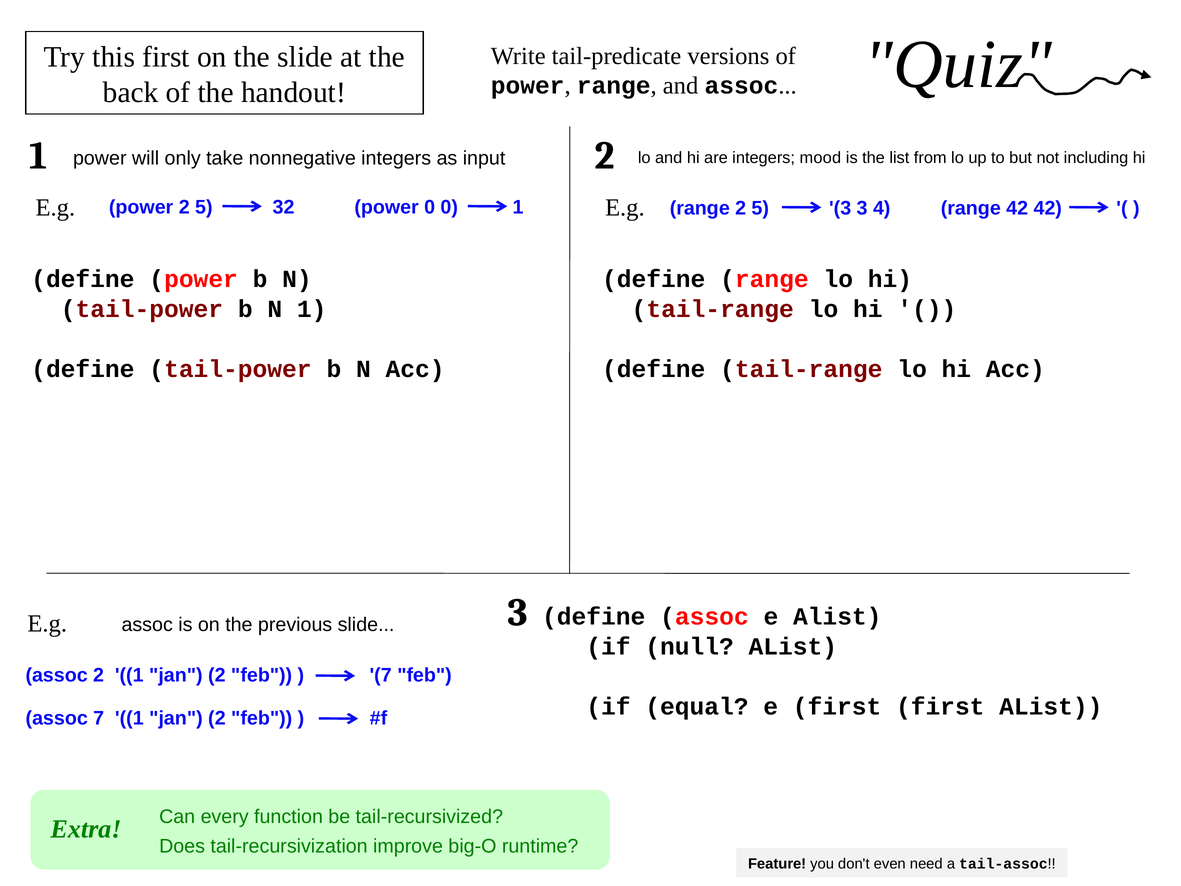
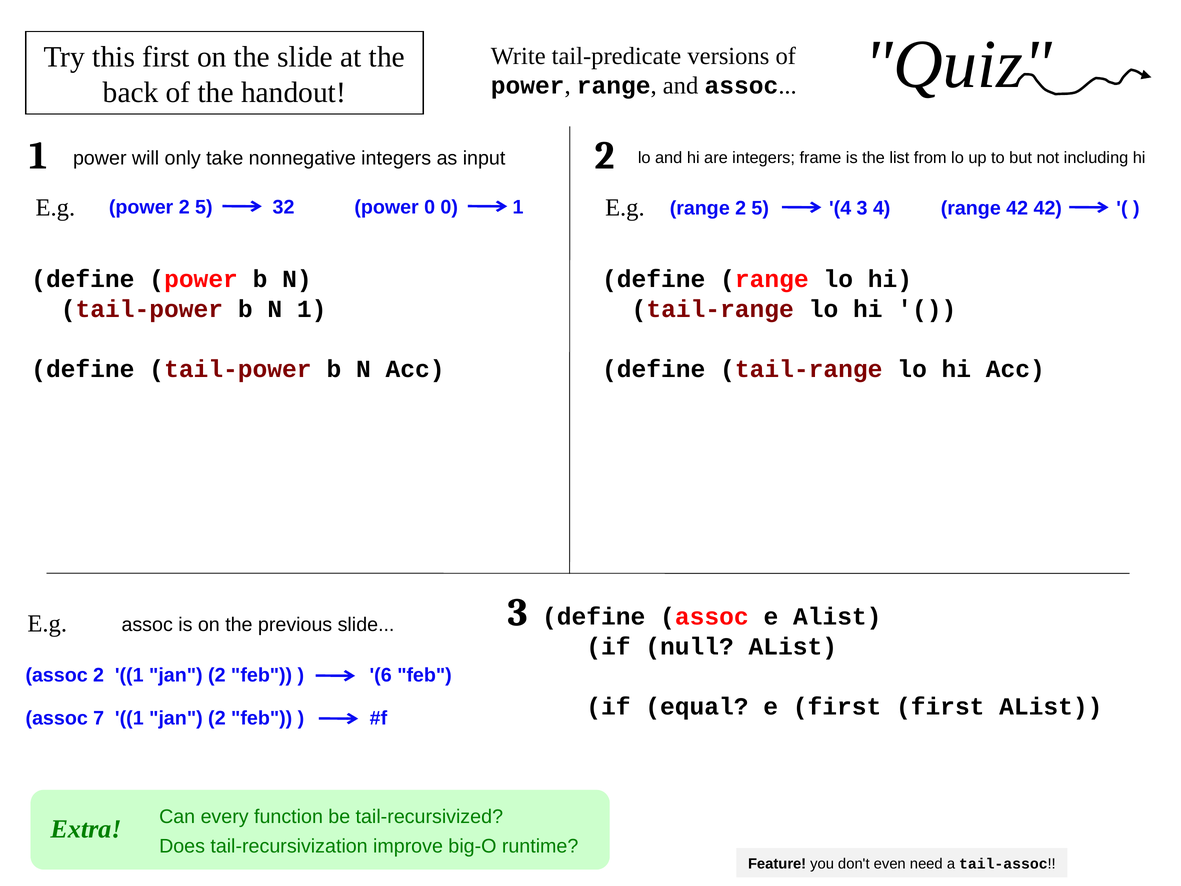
mood: mood -> frame
5 3: 3 -> 4
7 at (381, 675): 7 -> 6
